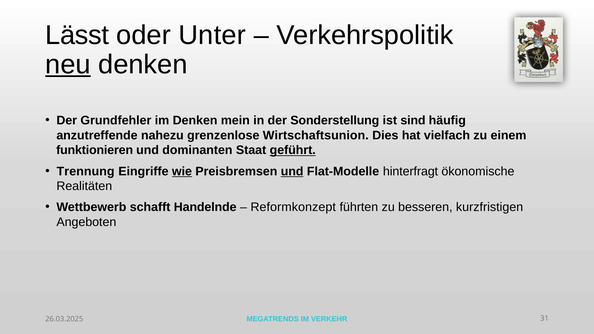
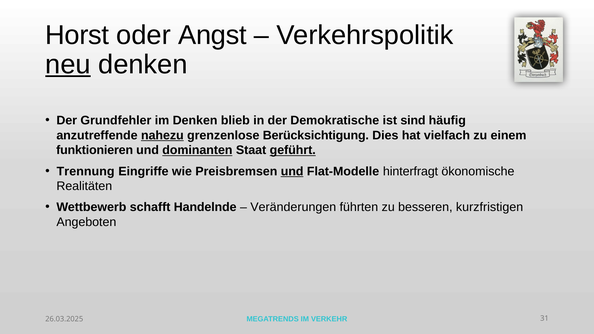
Lässt: Lässt -> Horst
Unter: Unter -> Angst
mein: mein -> blieb
Sonderstellung: Sonderstellung -> Demokratische
nahezu underline: none -> present
Wirtschaftsunion: Wirtschaftsunion -> Berücksichtigung
dominanten underline: none -> present
wie underline: present -> none
Reformkonzept: Reformkonzept -> Veränderungen
